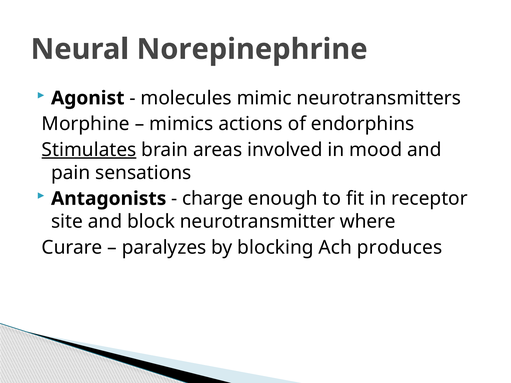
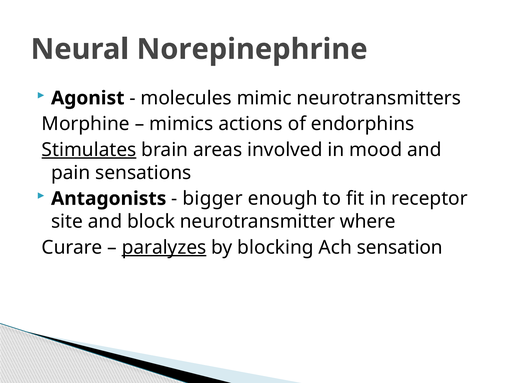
charge: charge -> bigger
paralyzes underline: none -> present
produces: produces -> sensation
